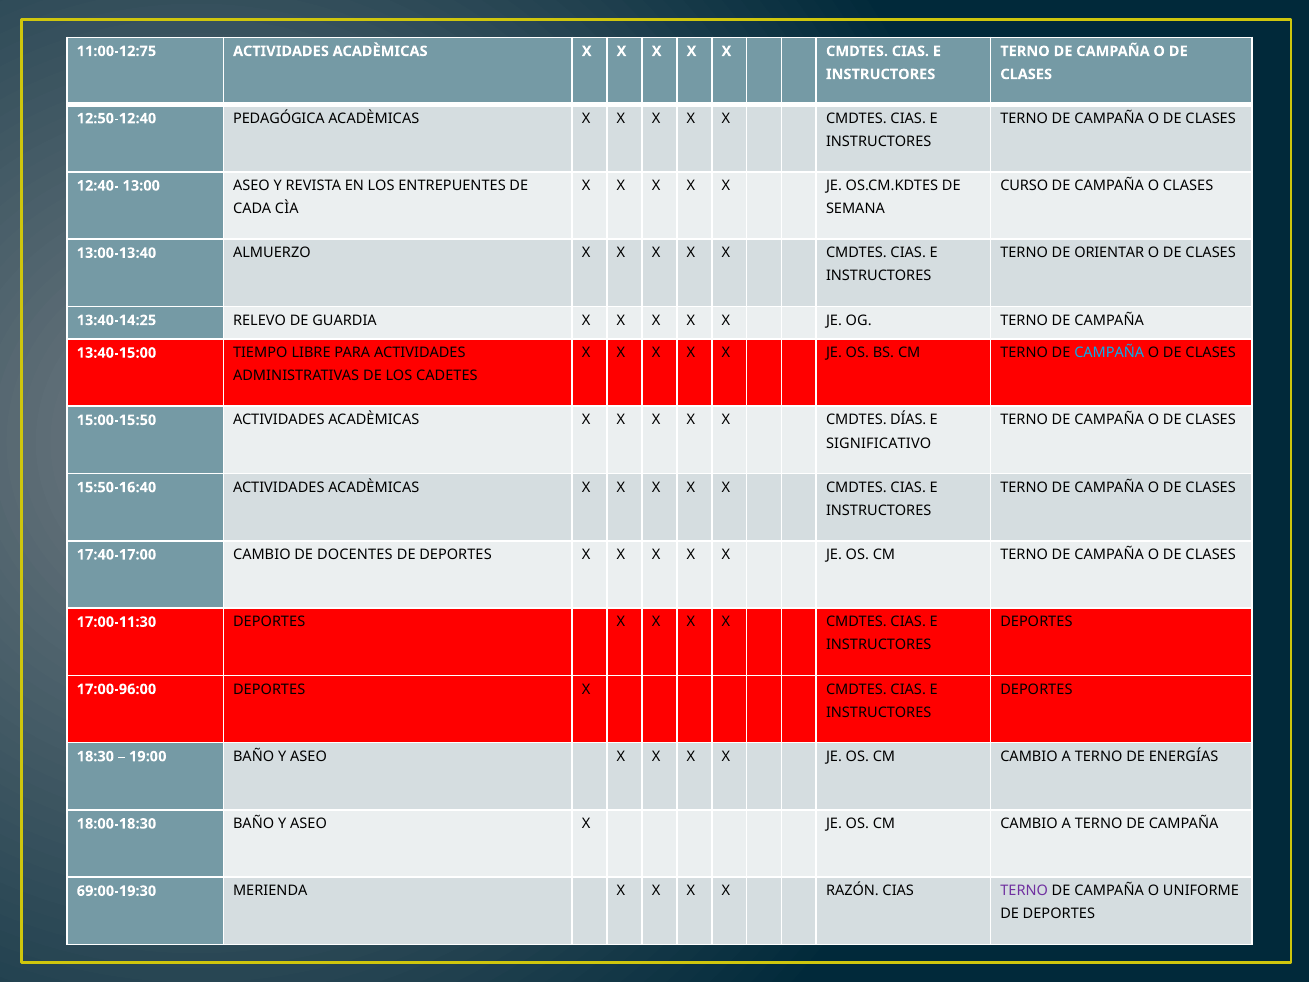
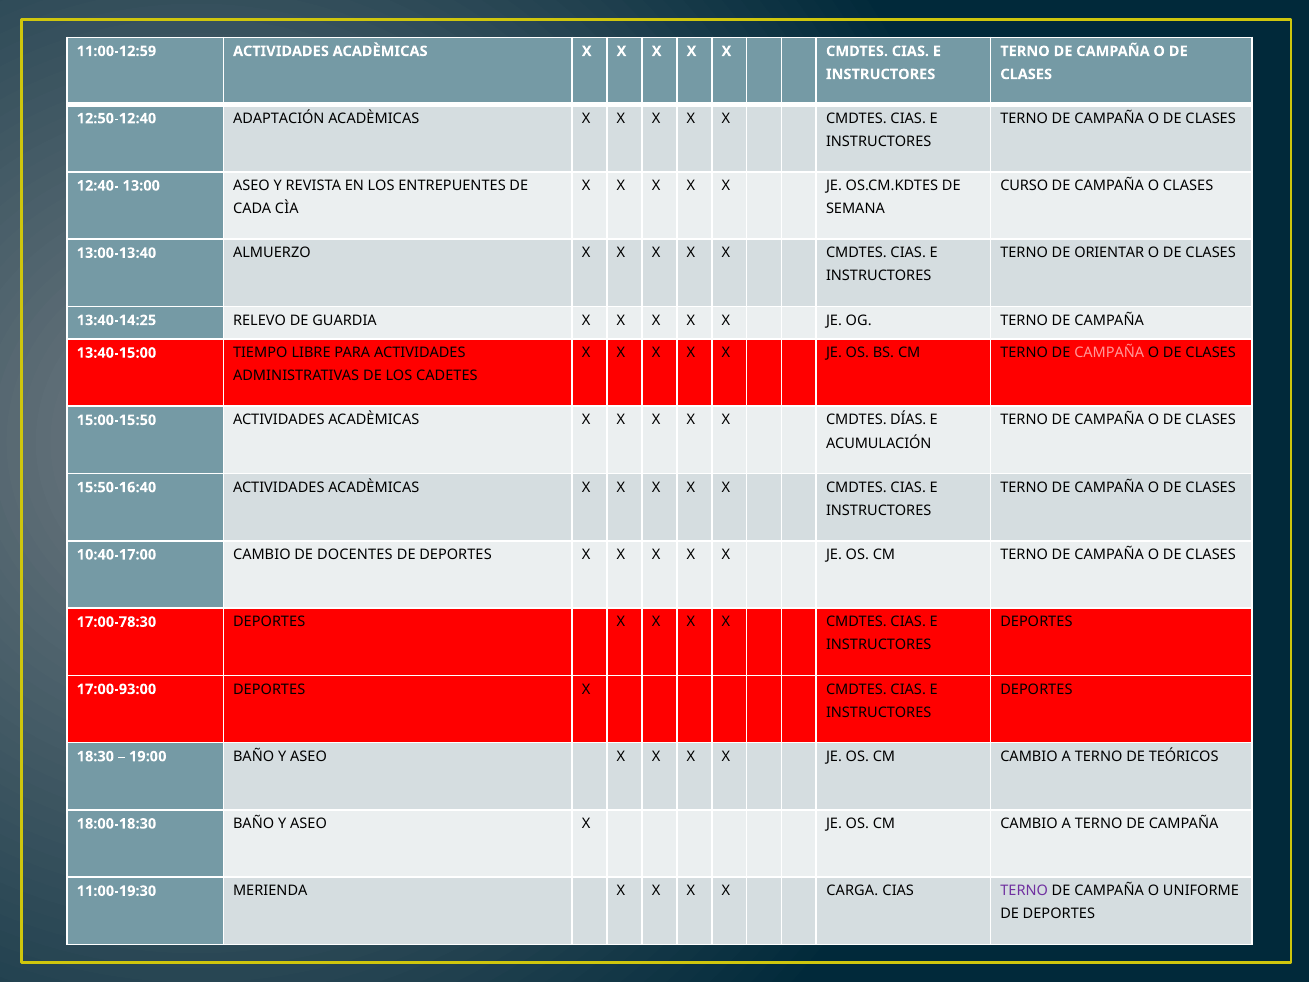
11:00-12:75: 11:00-12:75 -> 11:00-12:59
PEDAGÓGICA: PEDAGÓGICA -> ADAPTACIÓN
CAMPAÑA at (1109, 353) colour: light blue -> pink
SIGNIFICATIVO: SIGNIFICATIVO -> ACUMULACIÓN
17:40-17:00: 17:40-17:00 -> 10:40-17:00
17:00-11:30: 17:00-11:30 -> 17:00-78:30
17:00-96:00: 17:00-96:00 -> 17:00-93:00
ENERGÍAS: ENERGÍAS -> TEÓRICOS
69:00-19:30: 69:00-19:30 -> 11:00-19:30
RAZÓN: RAZÓN -> CARGA
